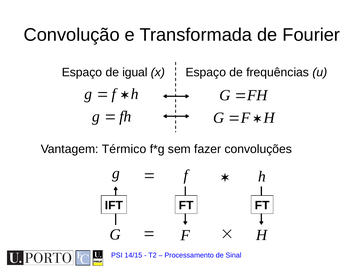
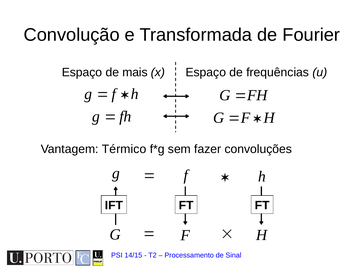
igual: igual -> mais
